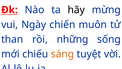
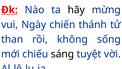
muôn: muôn -> thánh
những: những -> không
sáng colour: orange -> black
